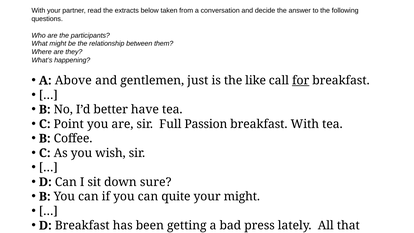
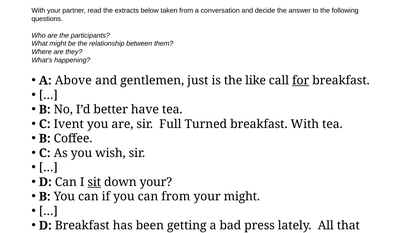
Point: Point -> Ivent
Passion: Passion -> Turned
sit underline: none -> present
down sure: sure -> your
can quite: quite -> from
